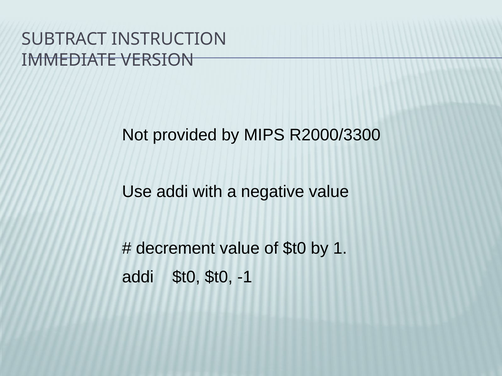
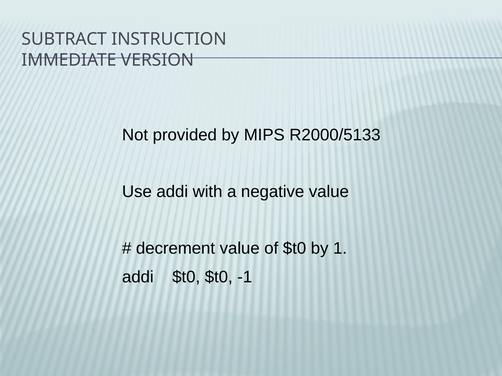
R2000/3300: R2000/3300 -> R2000/5133
